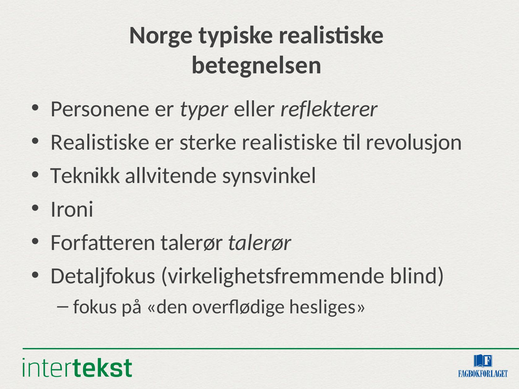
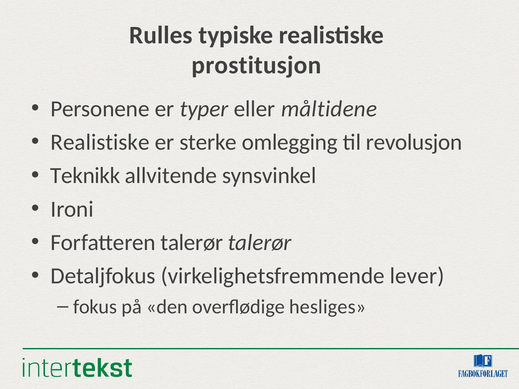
Norge: Norge -> Rulles
betegnelsen: betegnelsen -> prostitusjon
reflekterer: reflekterer -> måltidene
sterke realistiske: realistiske -> omlegging
blind: blind -> lever
